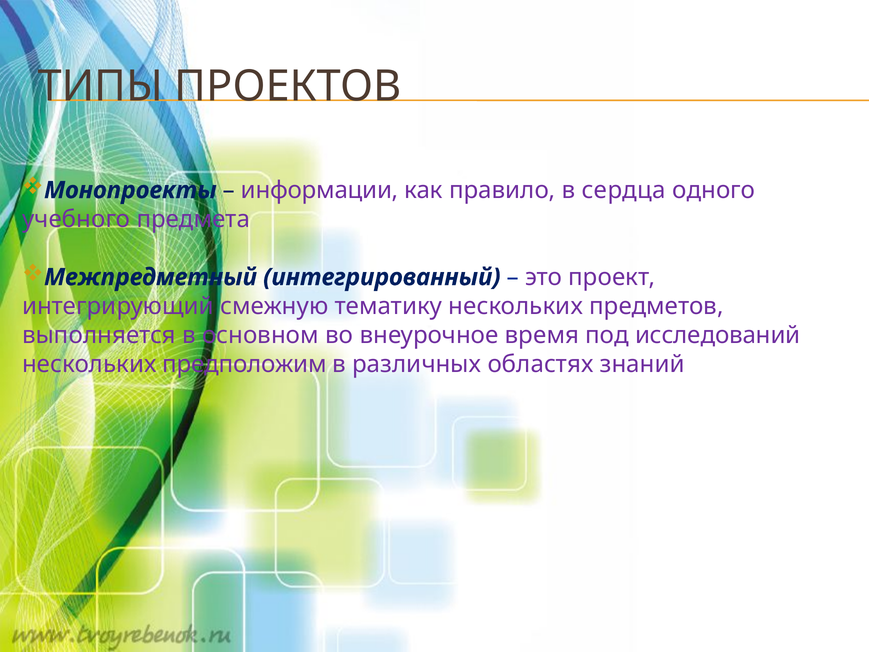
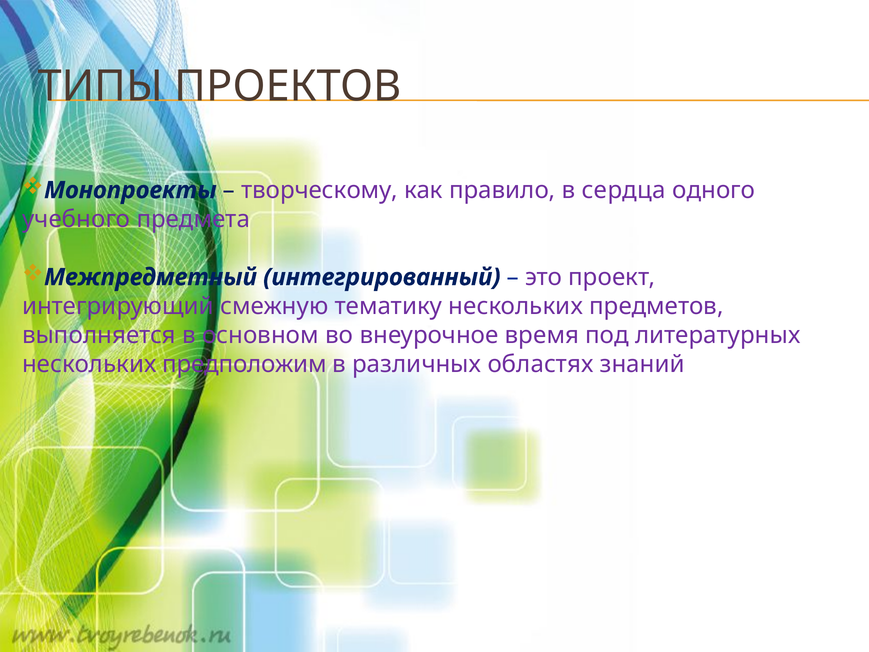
информации: информации -> творческому
исследований: исследований -> литературных
